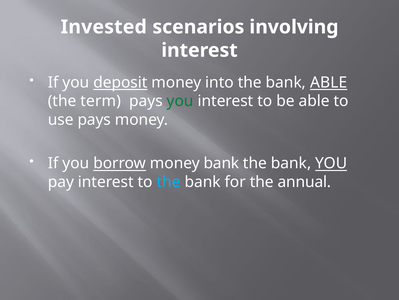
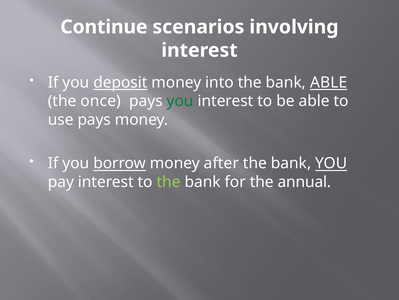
Invested: Invested -> Continue
term: term -> once
money bank: bank -> after
the at (169, 182) colour: light blue -> light green
